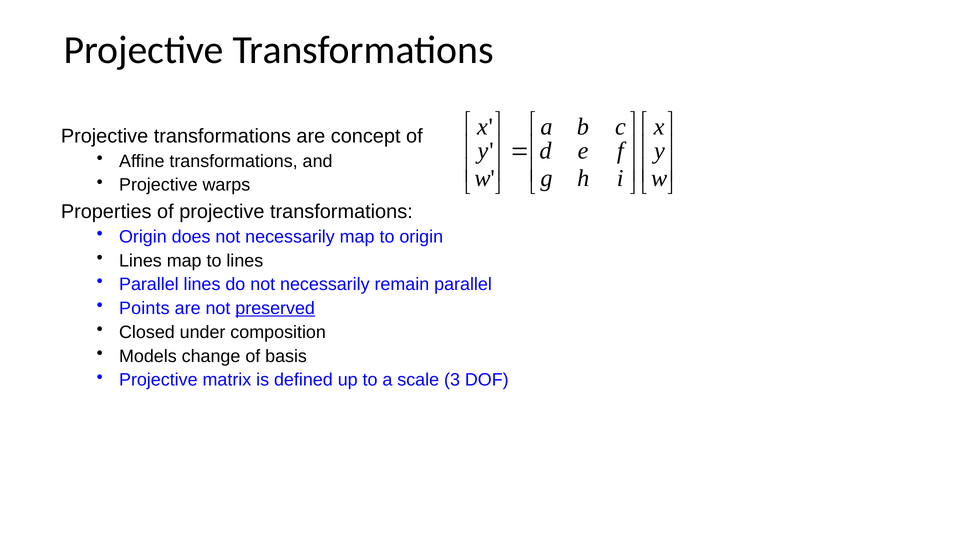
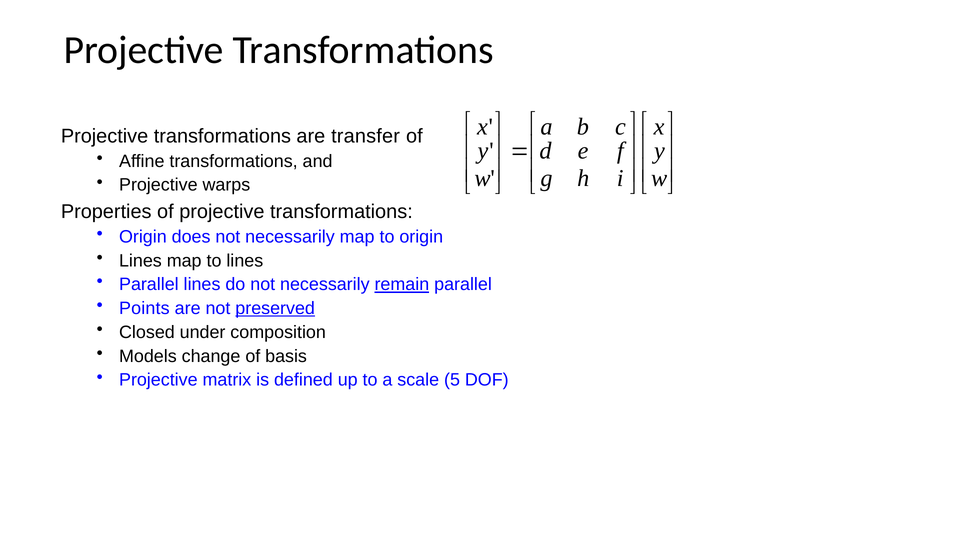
concept: concept -> transfer
remain underline: none -> present
3: 3 -> 5
